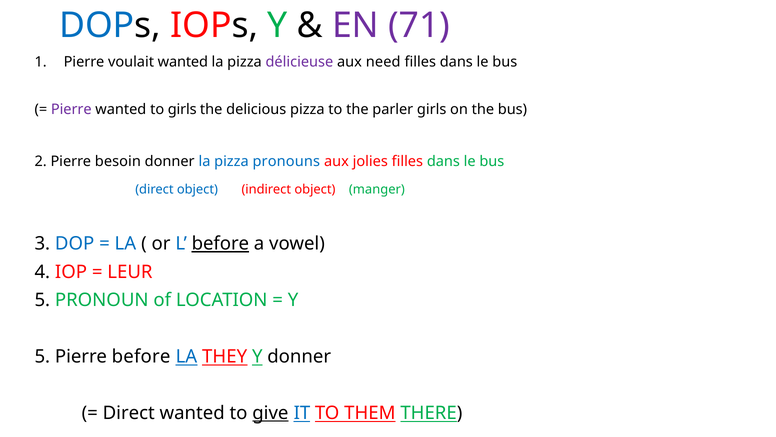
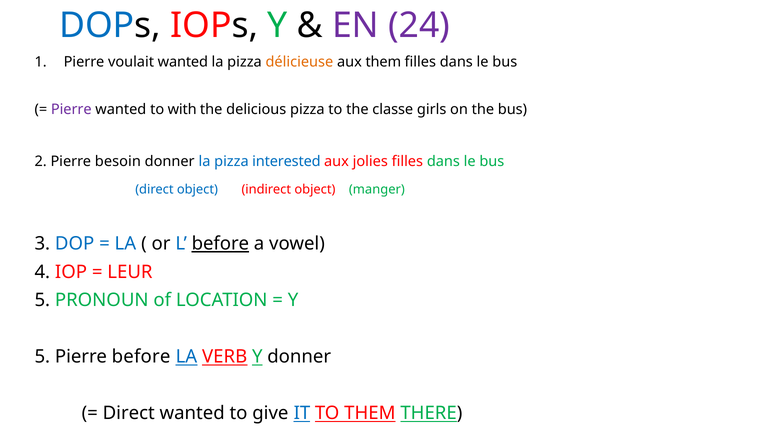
71: 71 -> 24
délicieuse colour: purple -> orange
aux need: need -> them
to girls: girls -> with
parler: parler -> classe
pronouns: pronouns -> interested
THEY: THEY -> VERB
give underline: present -> none
